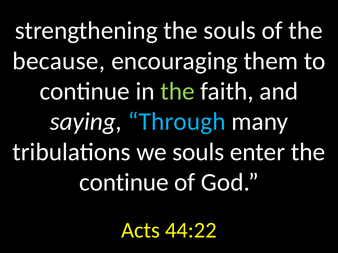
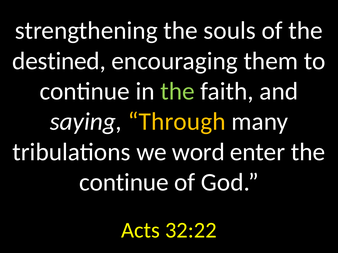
because: because -> destined
Through colour: light blue -> yellow
we souls: souls -> word
44:22: 44:22 -> 32:22
